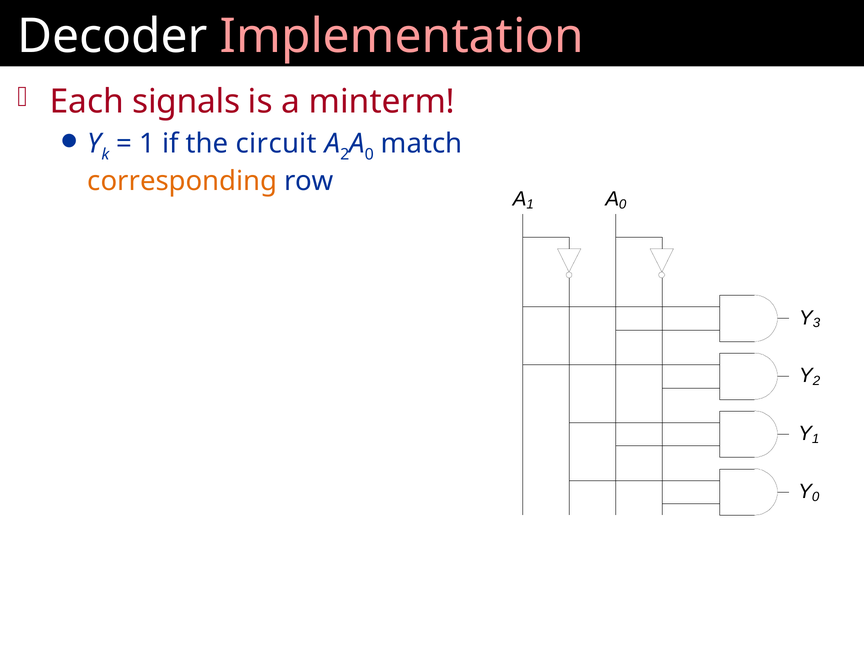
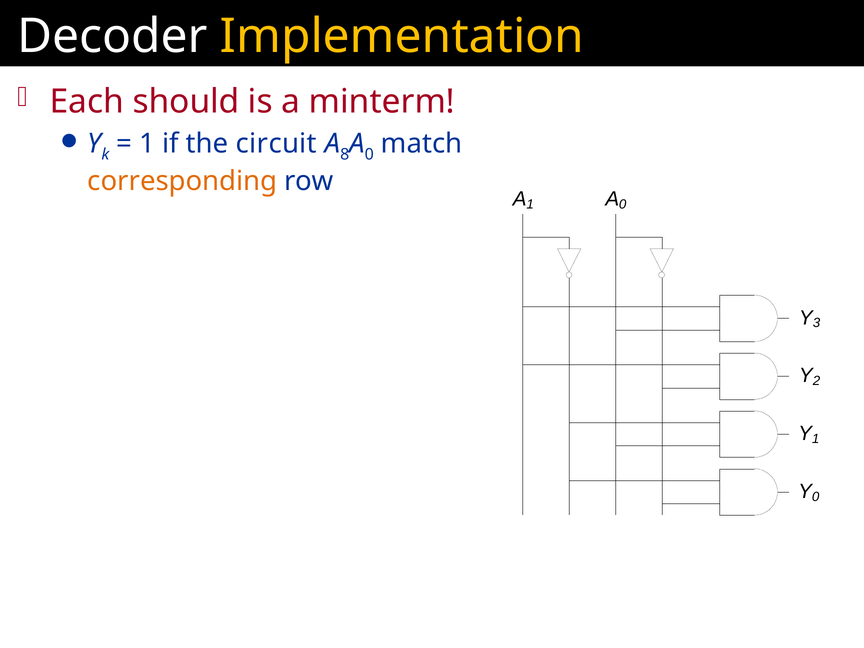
Implementation colour: pink -> yellow
signals: signals -> should
A 2: 2 -> 8
